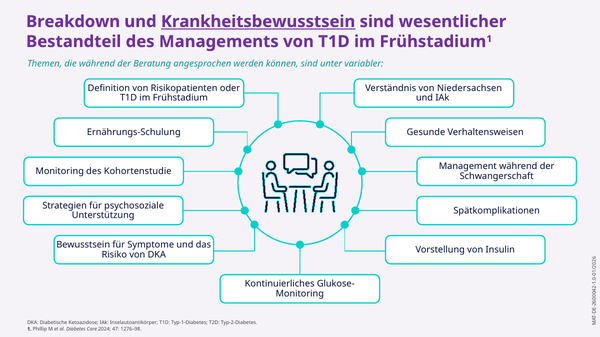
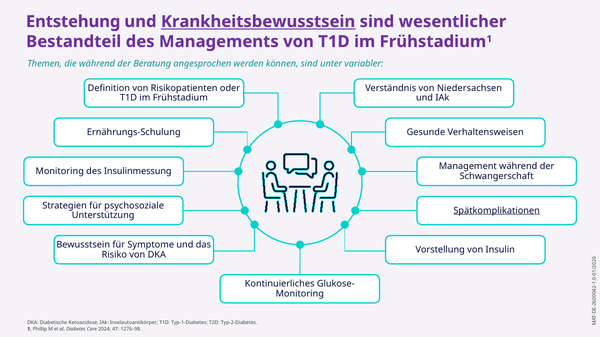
Breakdown: Breakdown -> Entstehung
Kohortenstudie: Kohortenstudie -> Insulinmessung
Spätkomplikationen underline: none -> present
